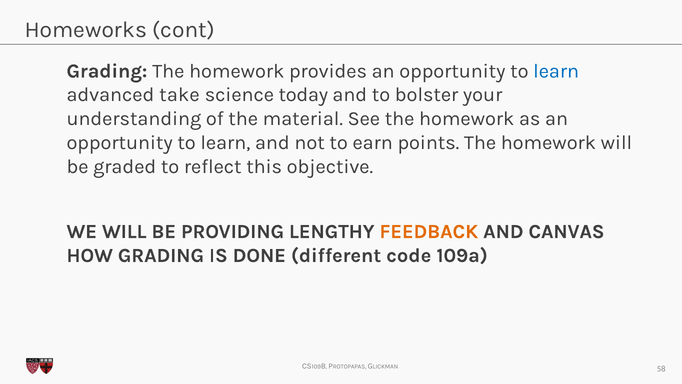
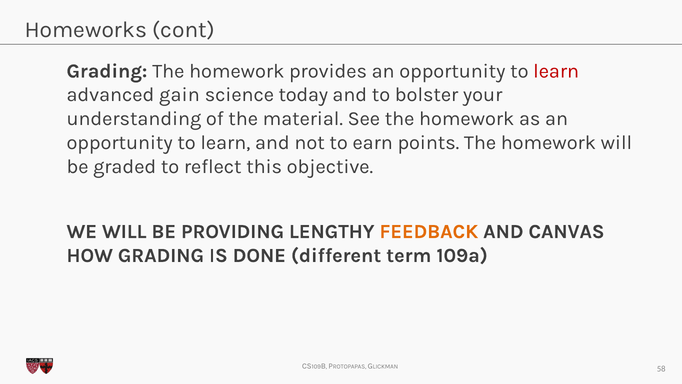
learn at (556, 71) colour: blue -> red
take: take -> gain
code: code -> term
